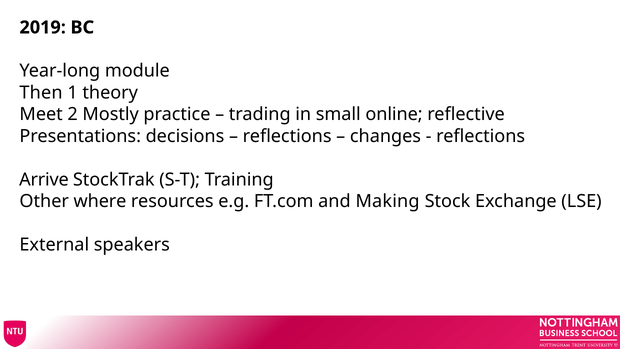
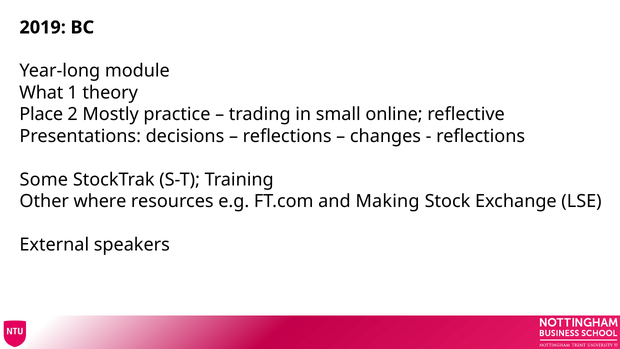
Then: Then -> What
Meet: Meet -> Place
Arrive: Arrive -> Some
